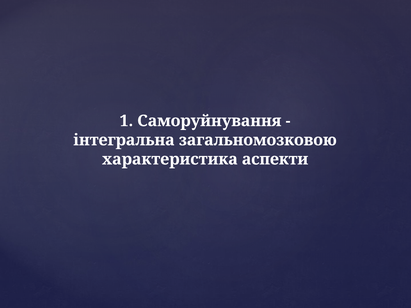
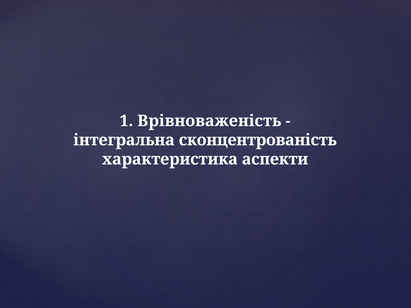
Саморуйнування: Саморуйнування -> Врівноваженість
загальномозковою: загальномозковою -> сконцентрованість
